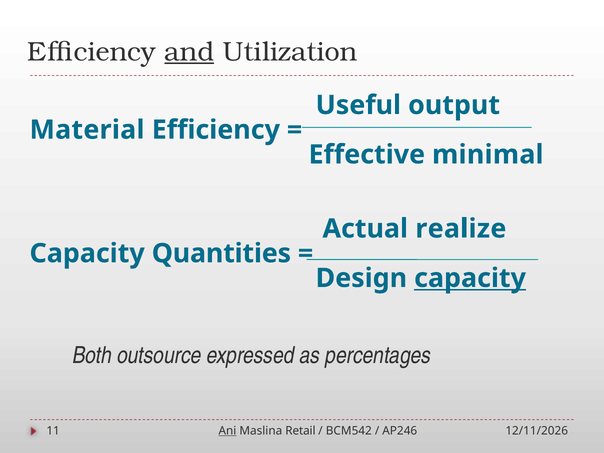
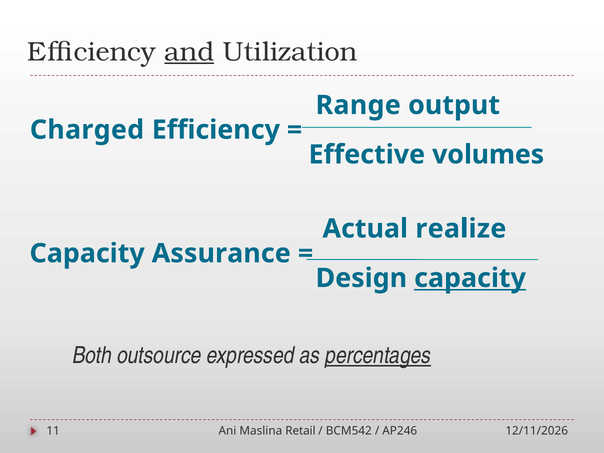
Useful: Useful -> Range
Material: Material -> Charged
minimal: minimal -> volumes
Quantities: Quantities -> Assurance
percentages underline: none -> present
Ani underline: present -> none
